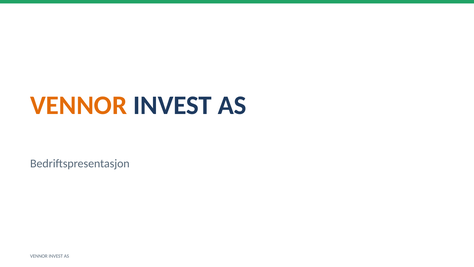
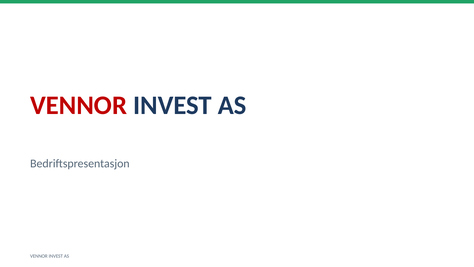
VENNOR at (79, 105) colour: orange -> red
